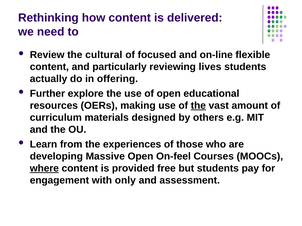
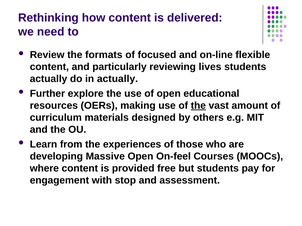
cultural: cultural -> formats
in offering: offering -> actually
where underline: present -> none
only: only -> stop
